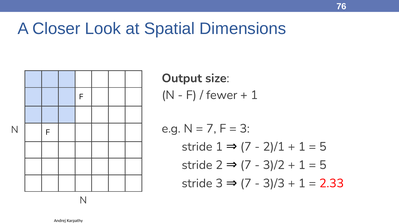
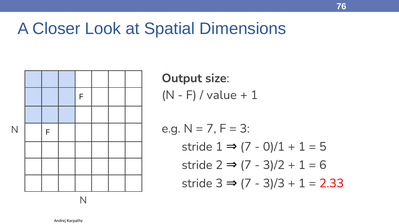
fewer: fewer -> value
2)/1: 2)/1 -> 0)/1
5 at (323, 165): 5 -> 6
